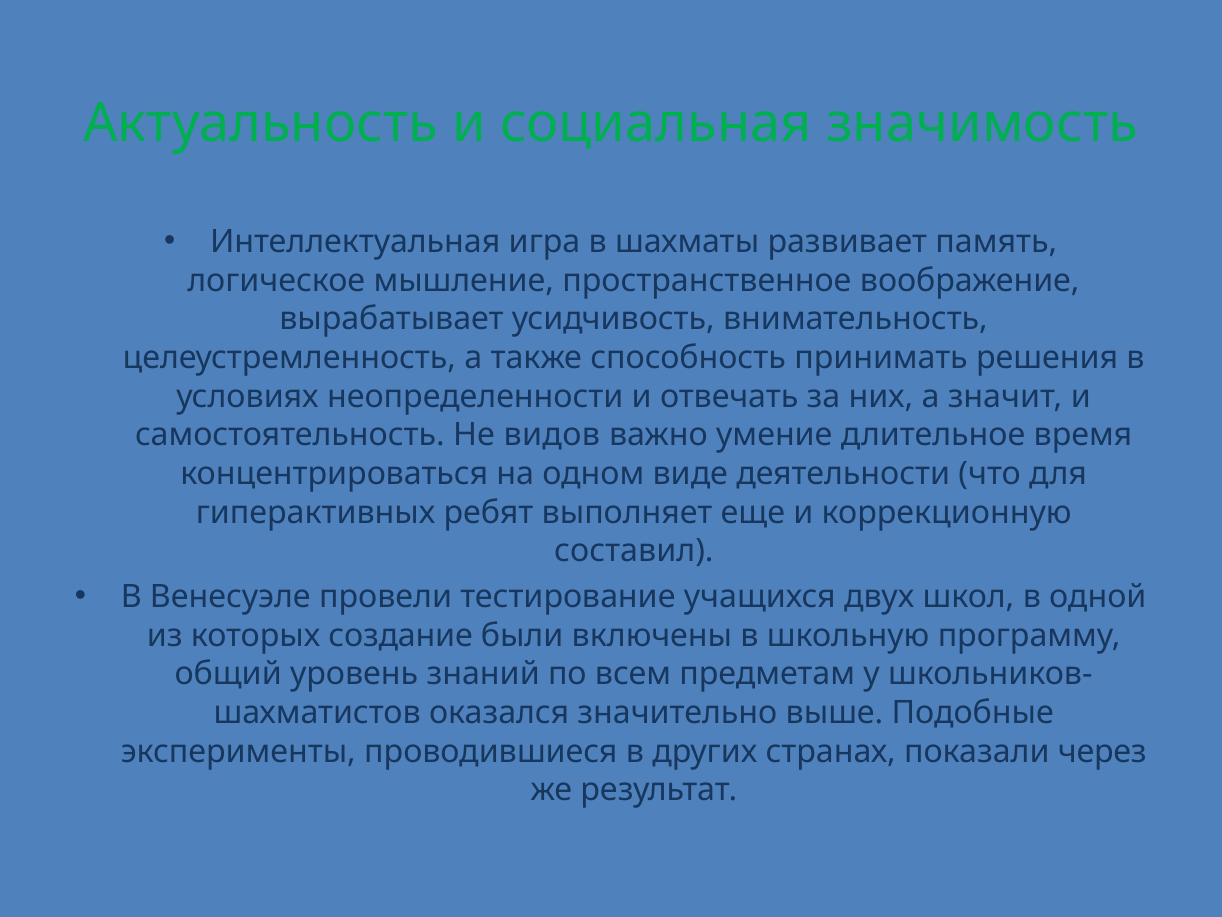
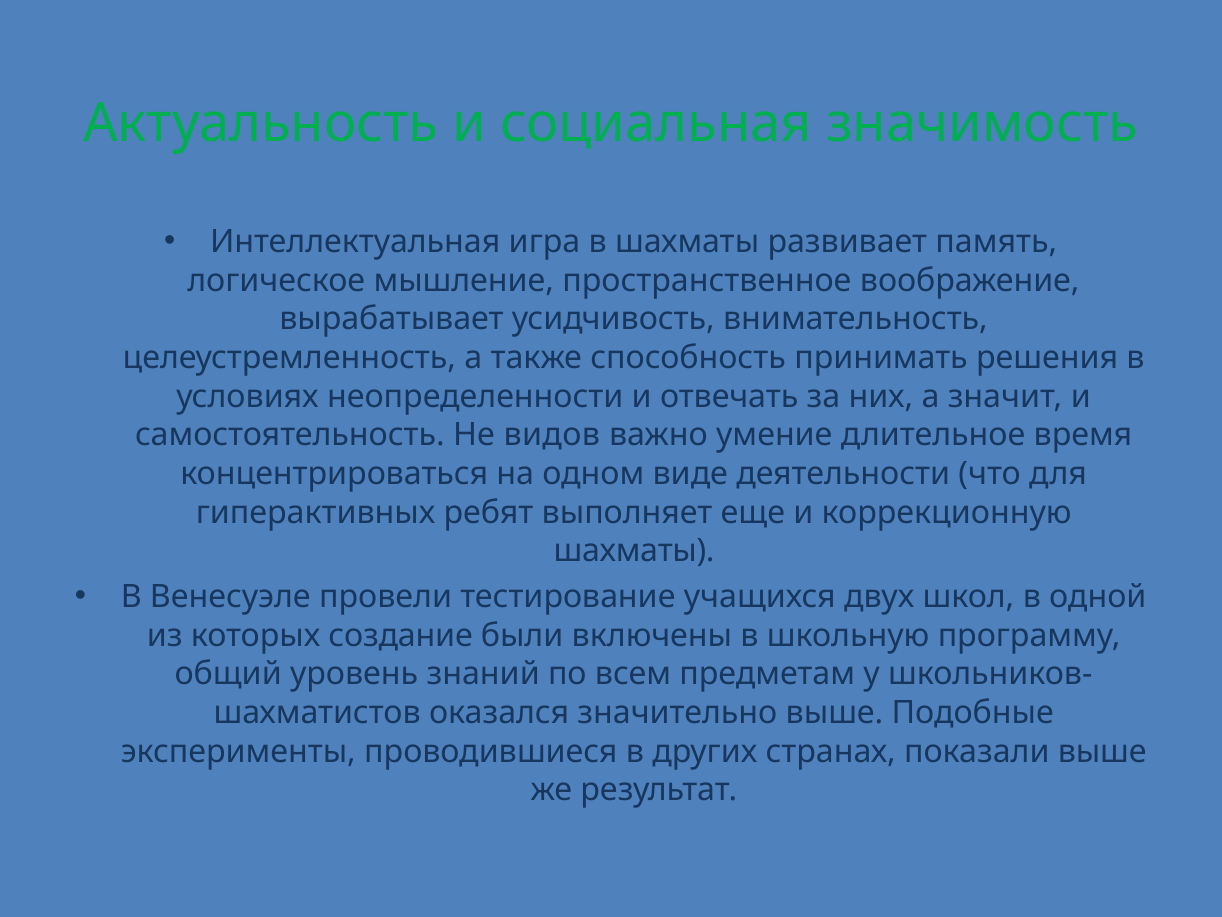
составил at (634, 551): составил -> шахматы
показали через: через -> выше
